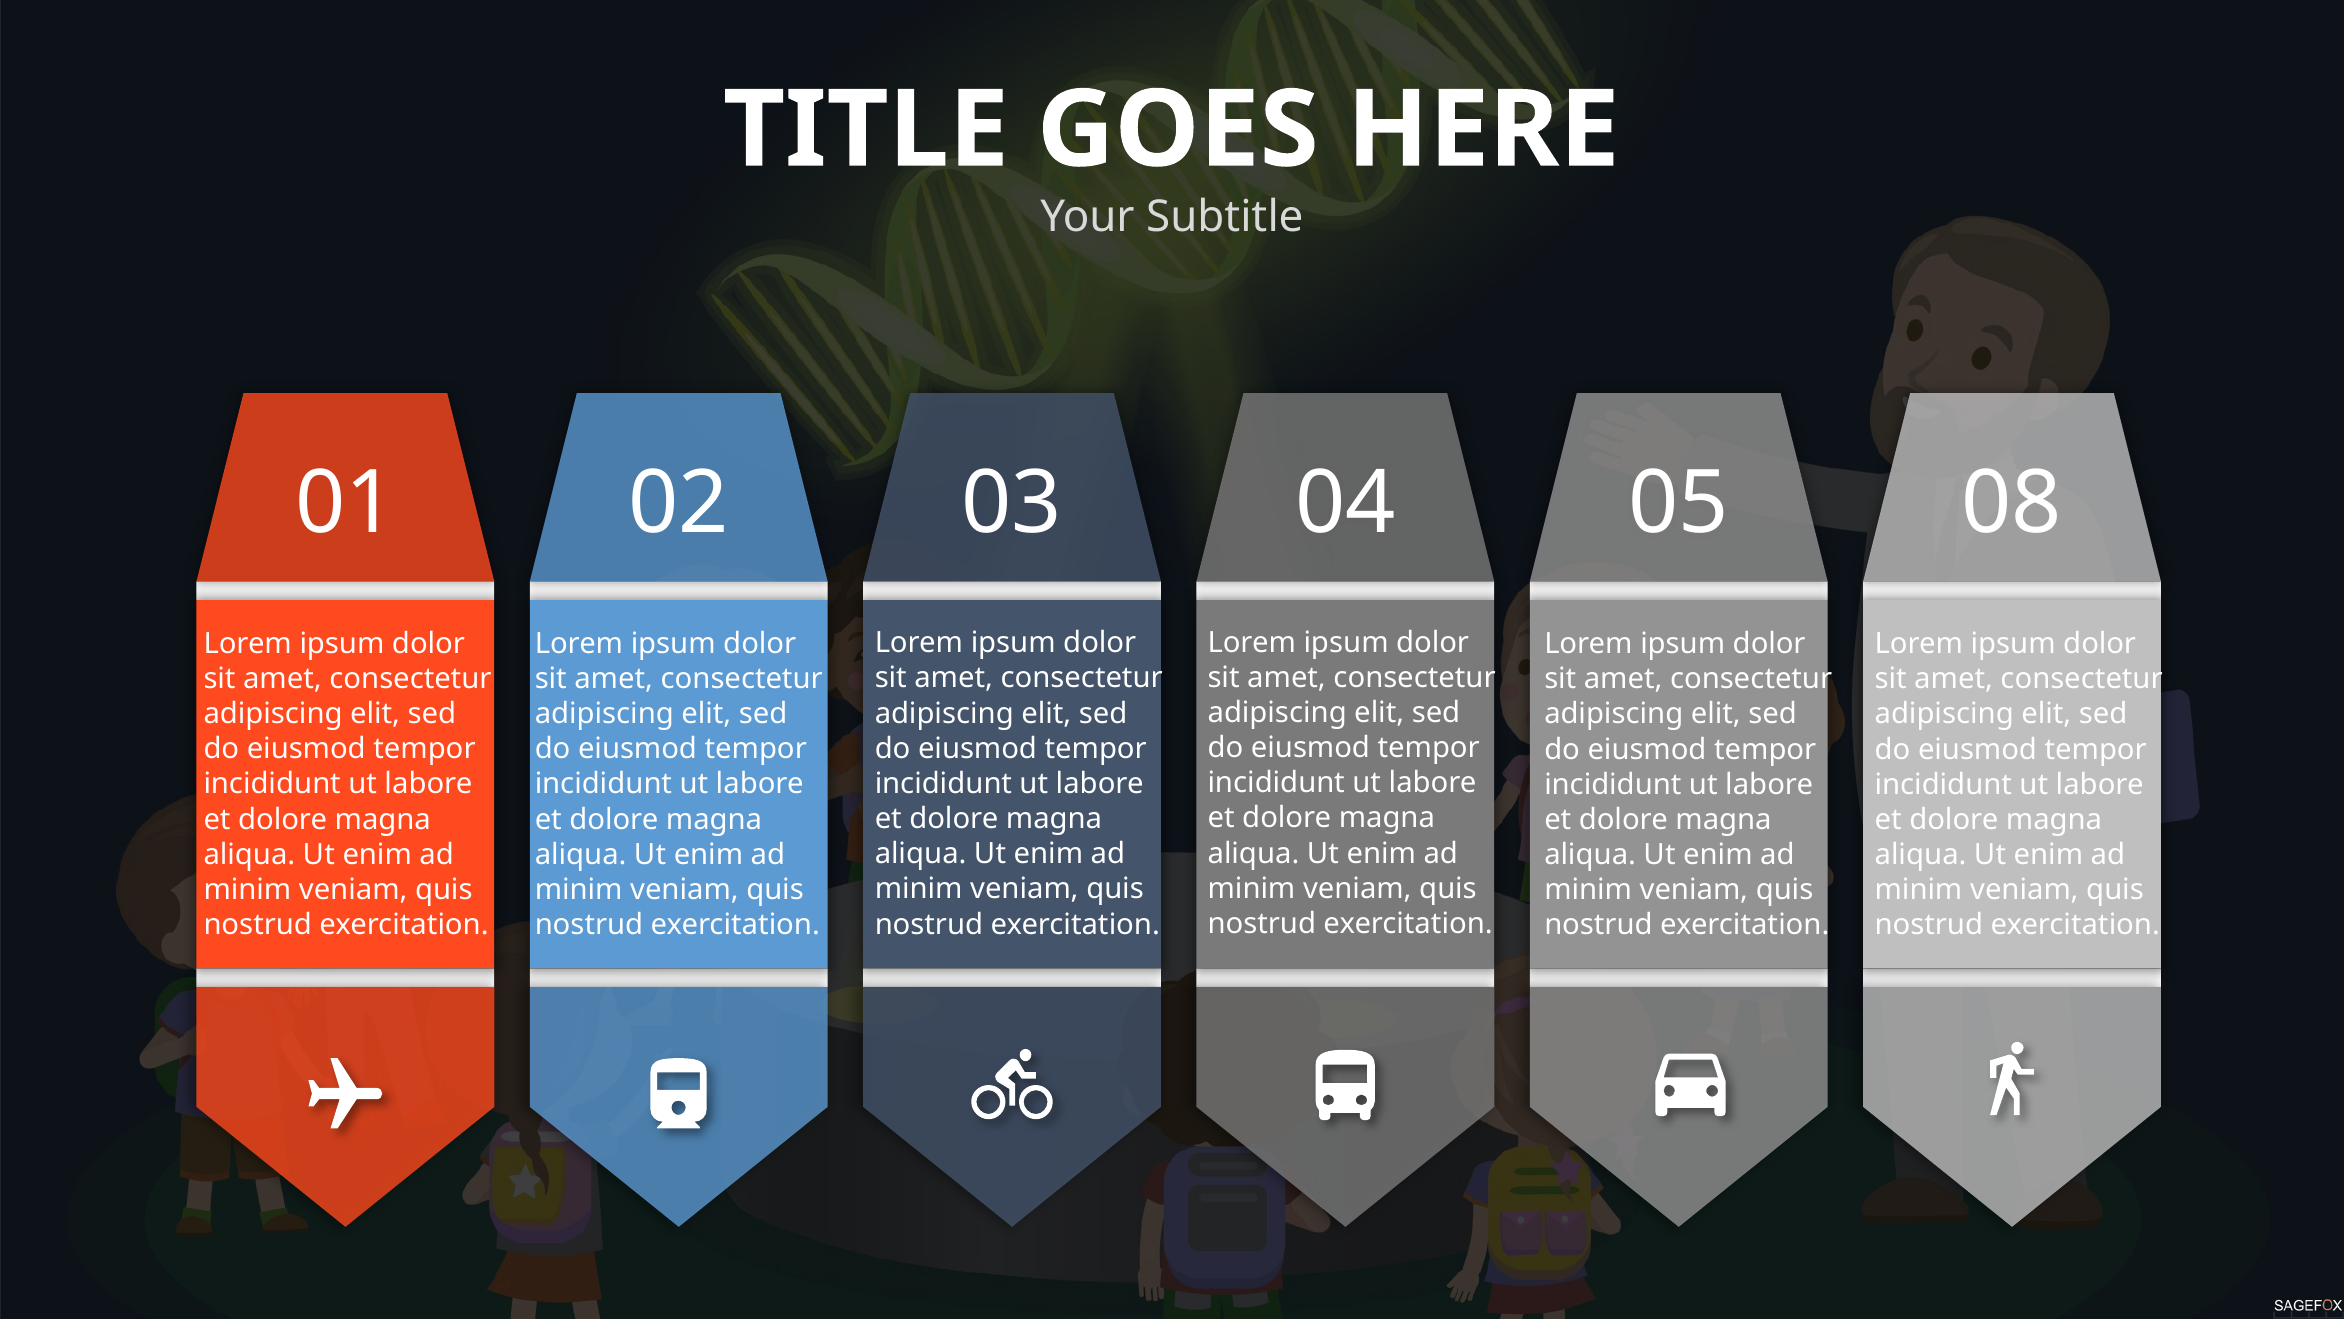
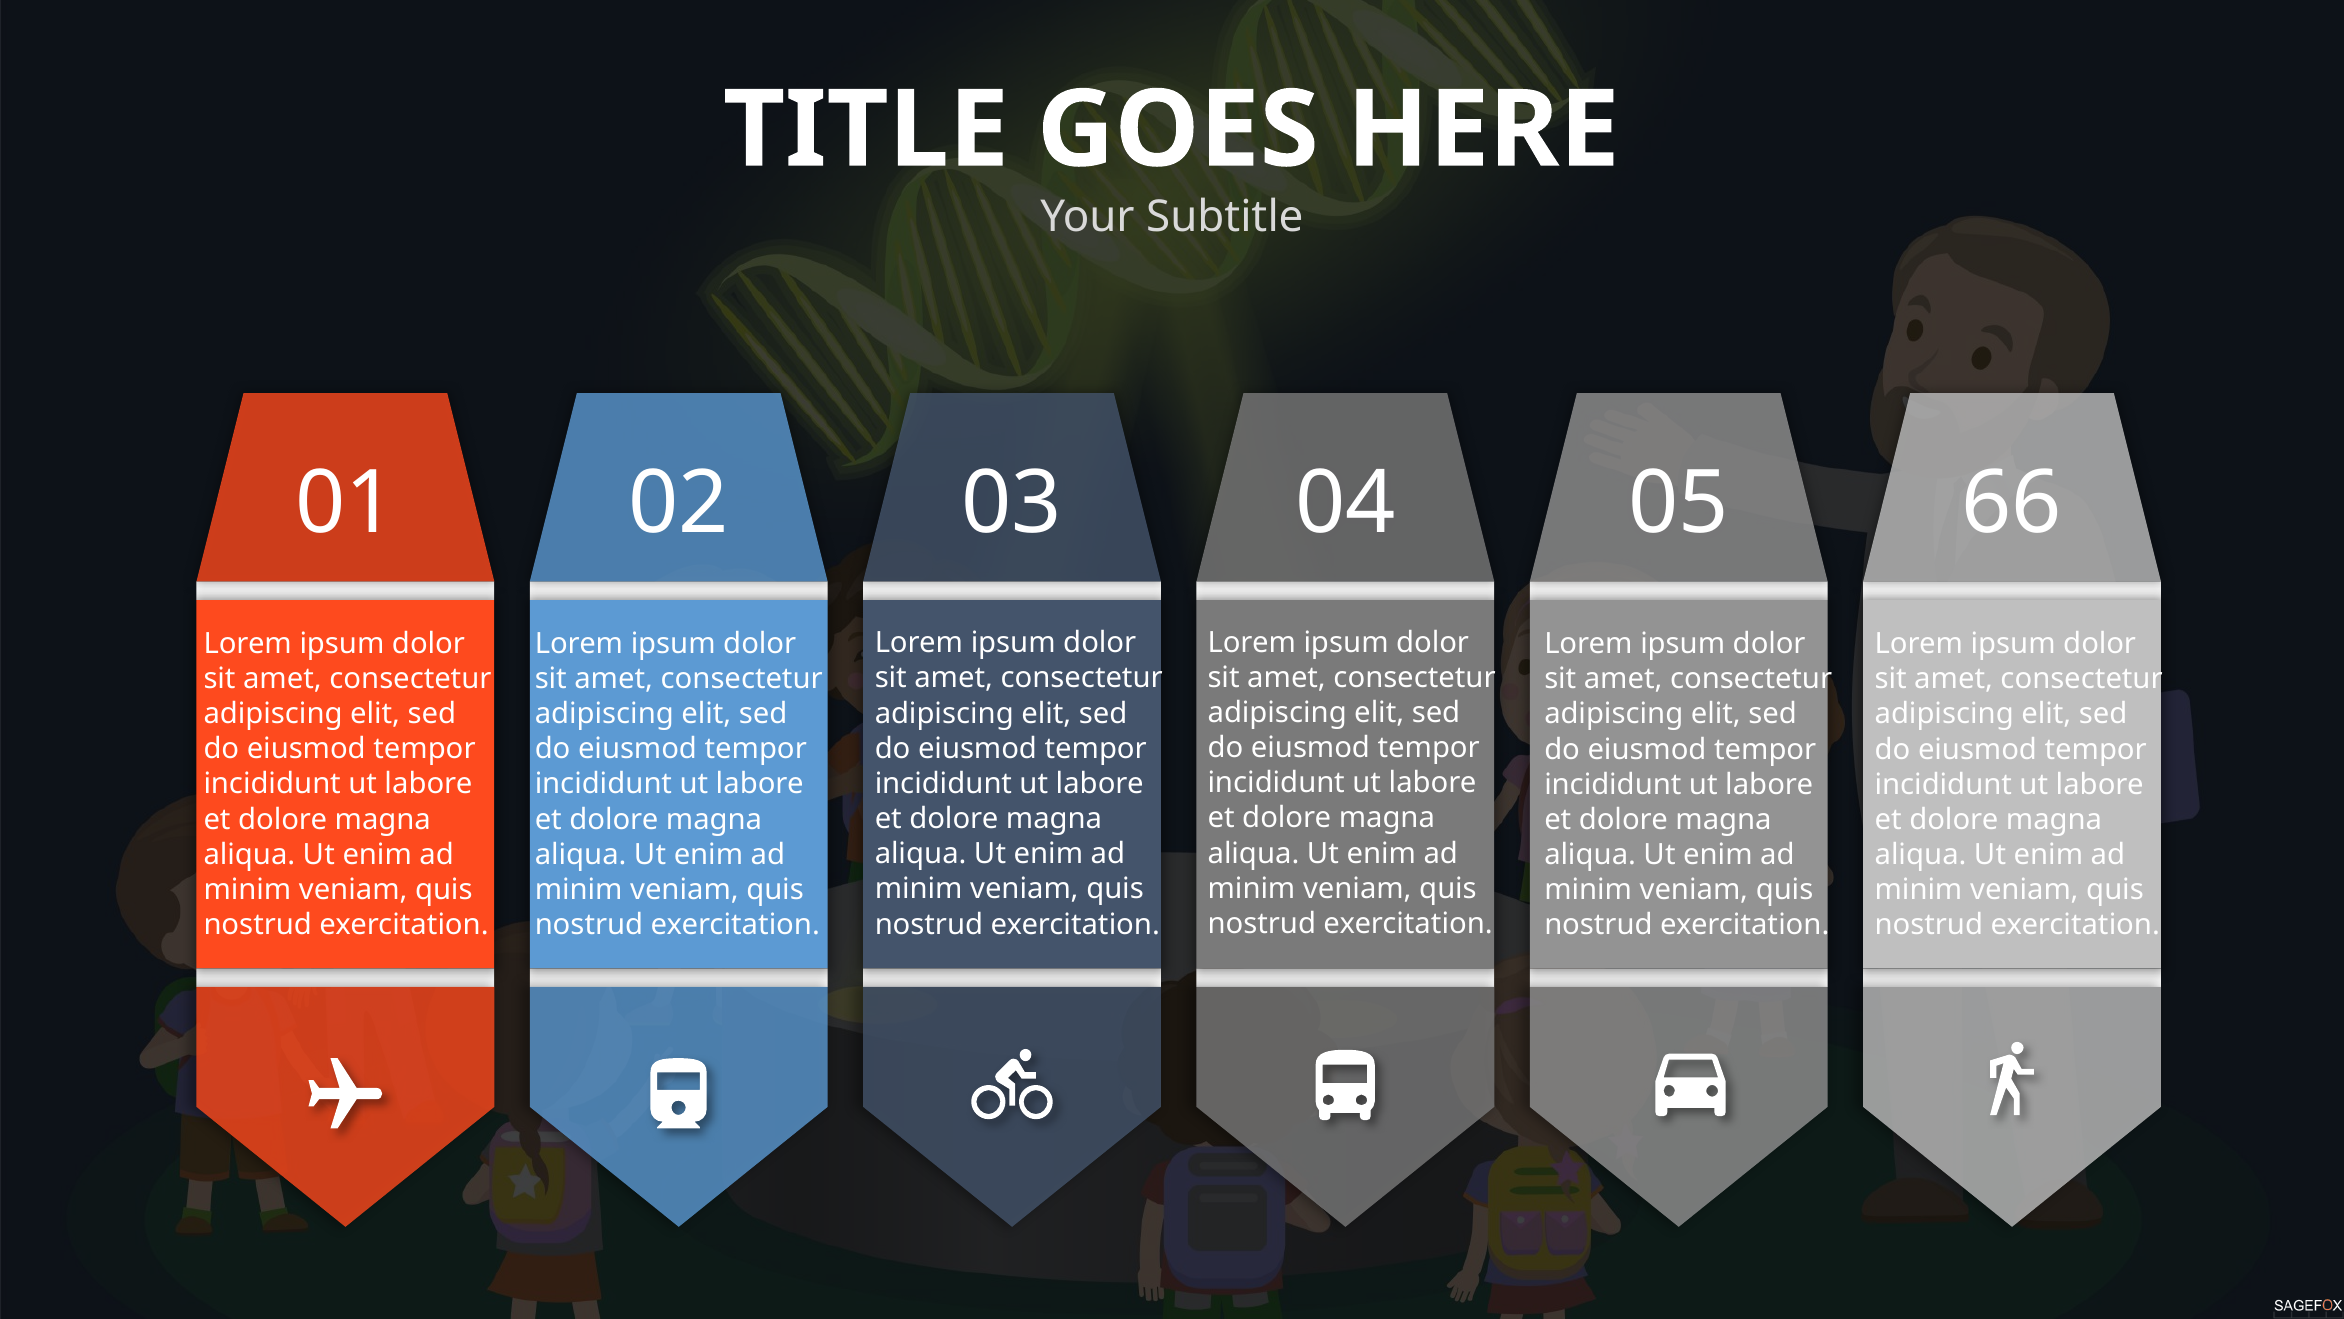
08: 08 -> 66
